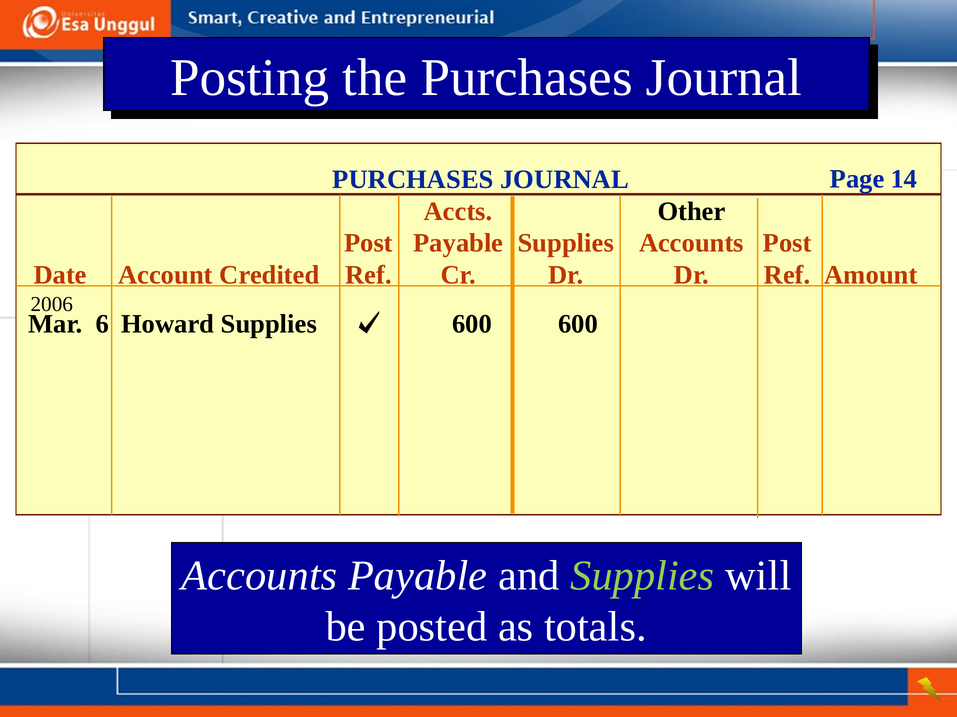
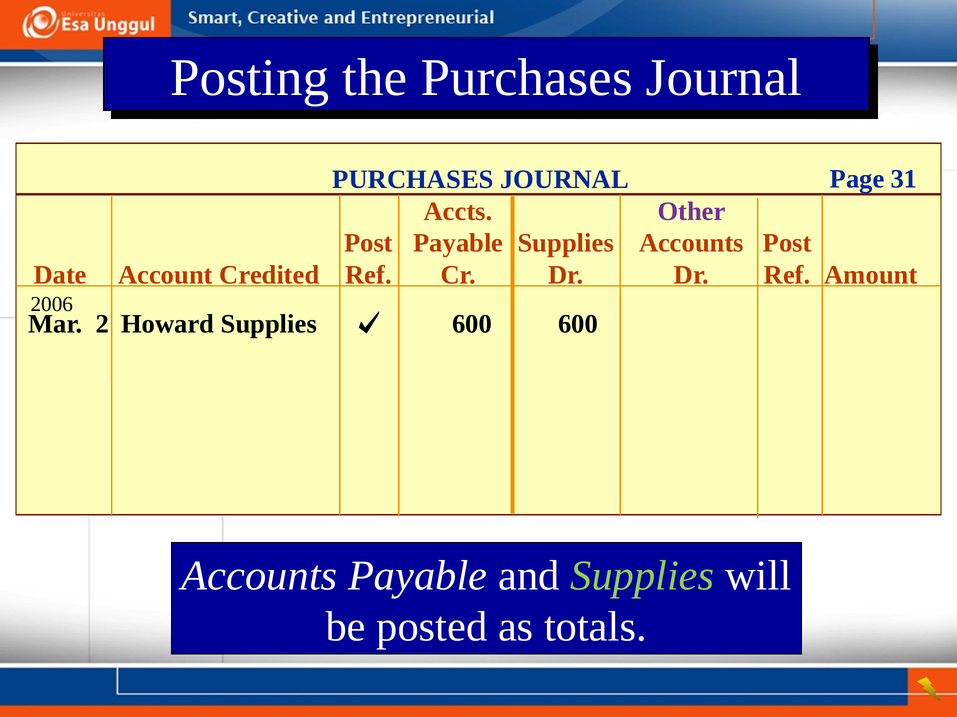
14: 14 -> 31
Other colour: black -> purple
6: 6 -> 2
